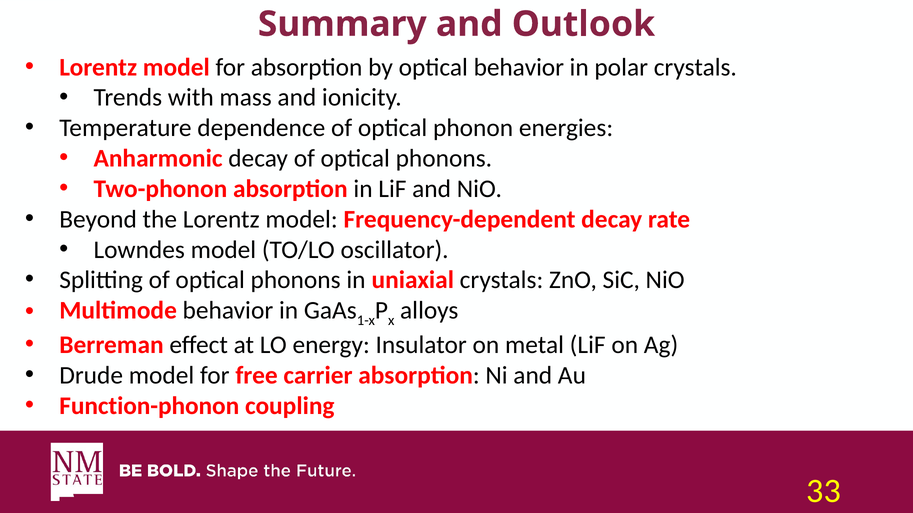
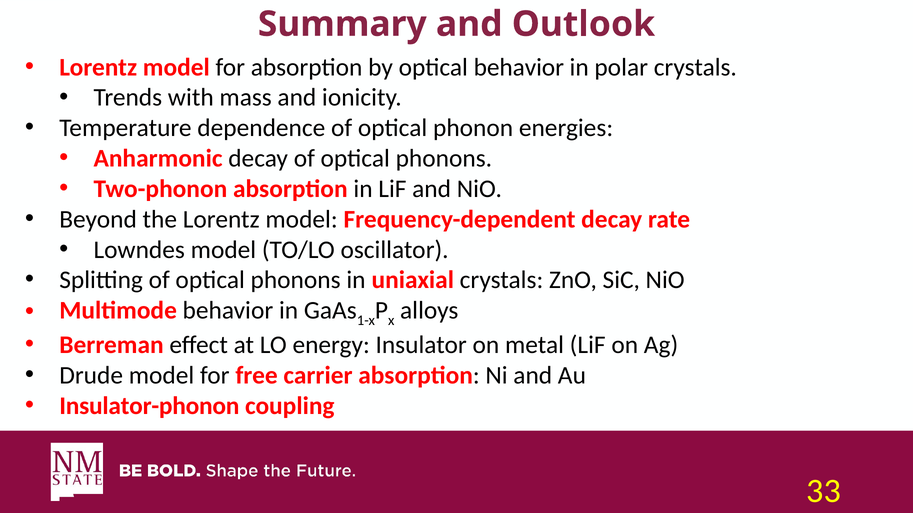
Function-phonon: Function-phonon -> Insulator-phonon
